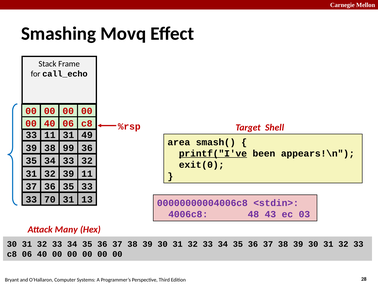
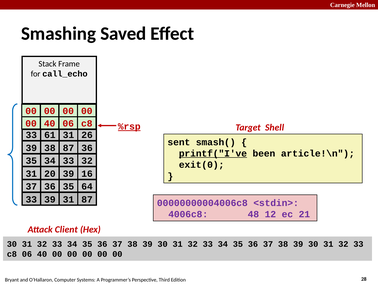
Movq: Movq -> Saved
%rsp underline: none -> present
33 11: 11 -> 61
49: 49 -> 26
area: area -> sent
38 99: 99 -> 87
appears!\n: appears!\n -> article!\n
32 at (50, 173): 32 -> 20
39 11: 11 -> 16
35 33: 33 -> 64
33 70: 70 -> 39
31 13: 13 -> 87
43: 43 -> 12
03: 03 -> 21
Many: Many -> Client
